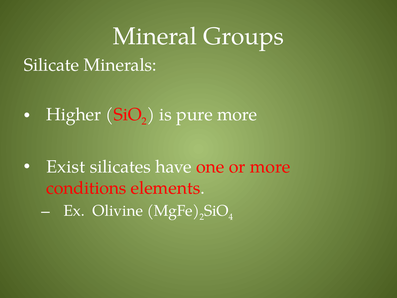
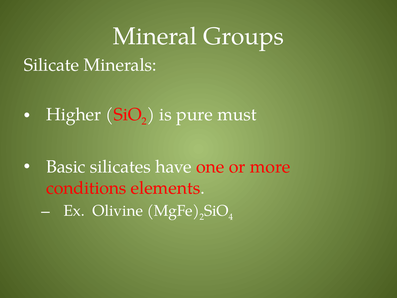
pure more: more -> must
Exist: Exist -> Basic
